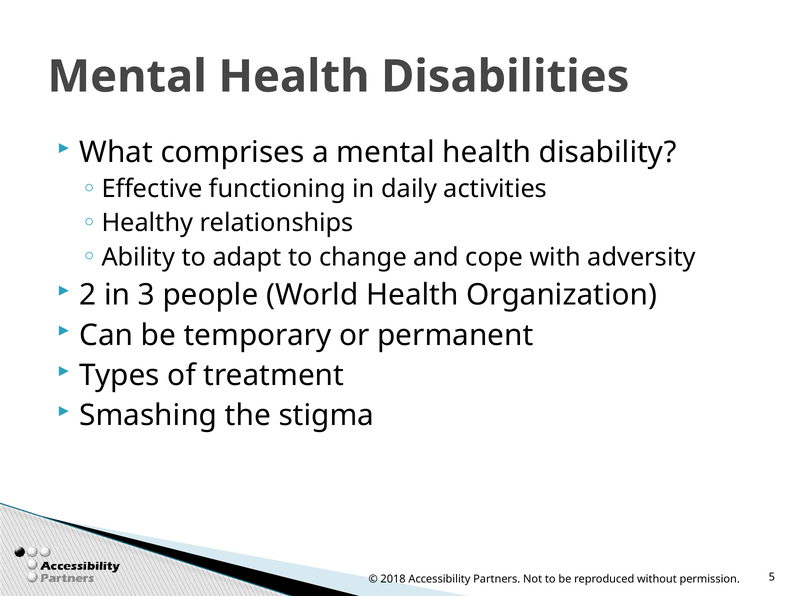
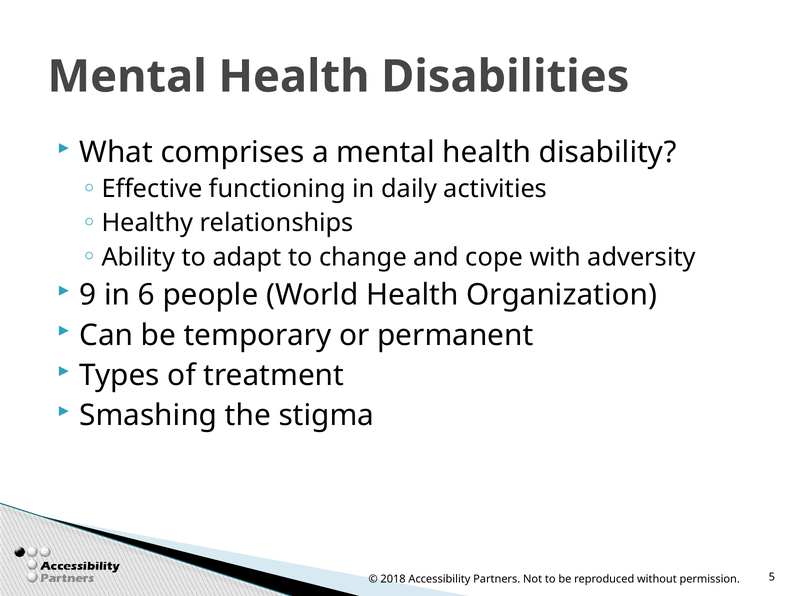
2: 2 -> 9
3: 3 -> 6
